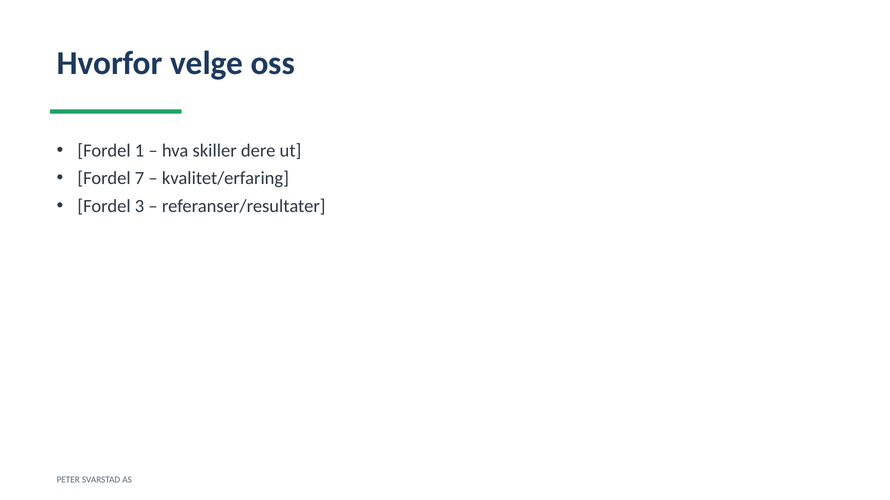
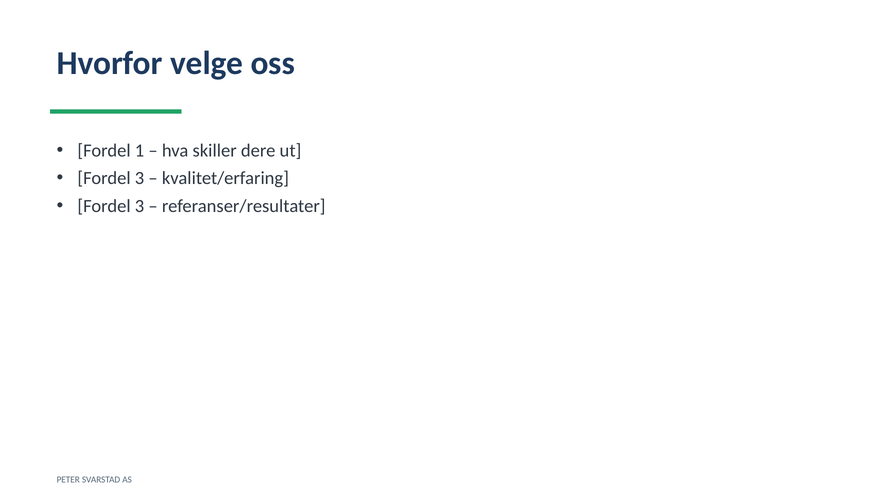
7 at (140, 179): 7 -> 3
